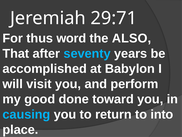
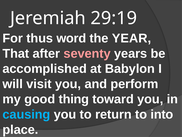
29:71: 29:71 -> 29:19
ALSO: ALSO -> YEAR
seventy colour: light blue -> pink
done: done -> thing
